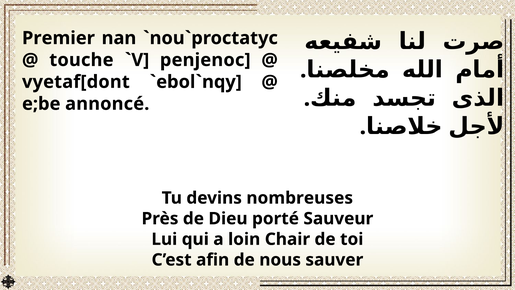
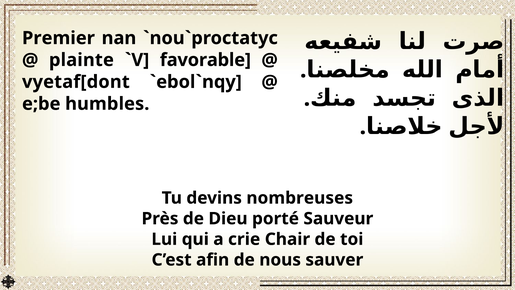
touche: touche -> plainte
penjenoc: penjenoc -> favorable
annoncé: annoncé -> humbles
loin: loin -> crie
